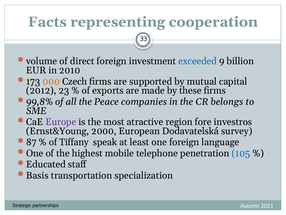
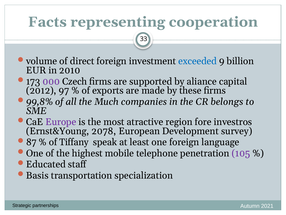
000 colour: orange -> purple
mutual: mutual -> aliance
23: 23 -> 97
Peace: Peace -> Much
2000: 2000 -> 2078
Dodavatelská: Dodavatelská -> Development
105 colour: blue -> purple
